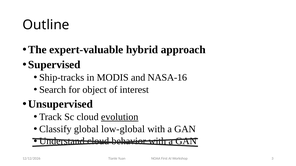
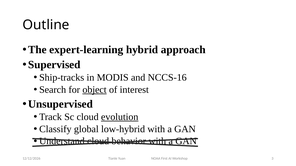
expert-valuable: expert-valuable -> expert-learning
NASA-16: NASA-16 -> NCCS-16
object underline: none -> present
low-global: low-global -> low-hybrid
